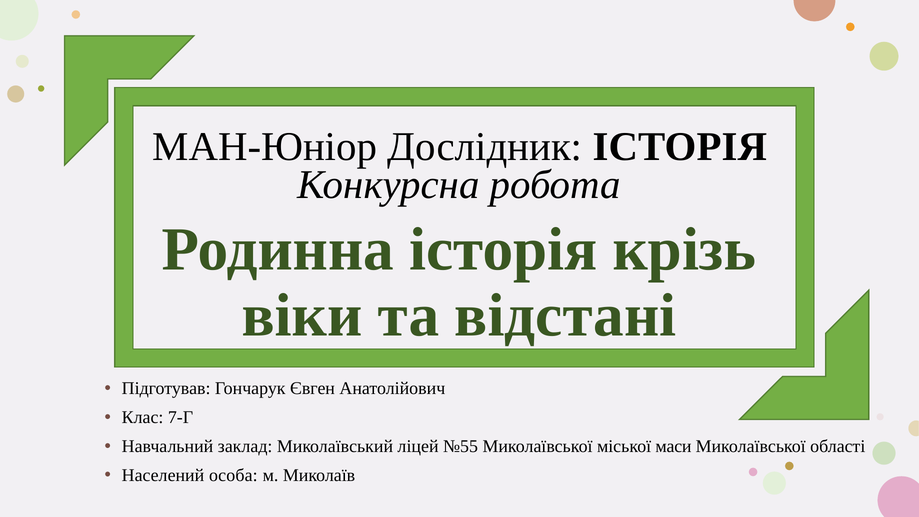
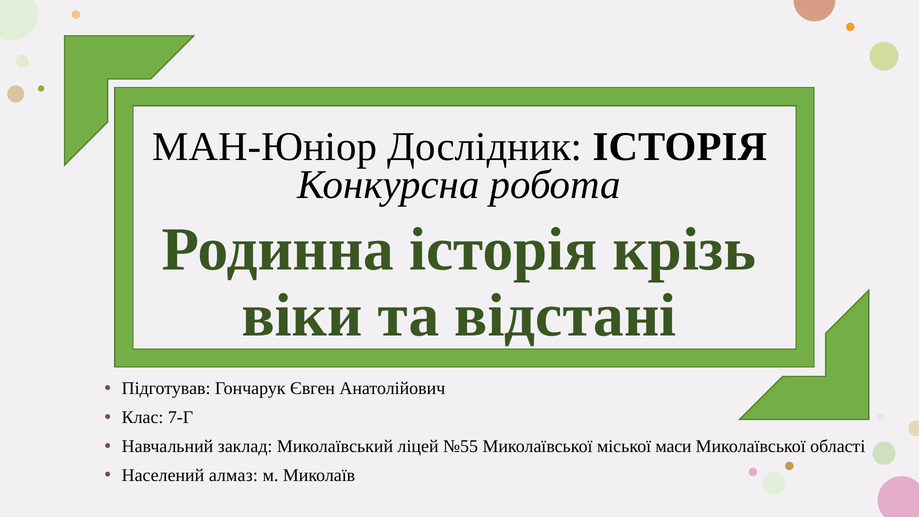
особа: особа -> алмаз
